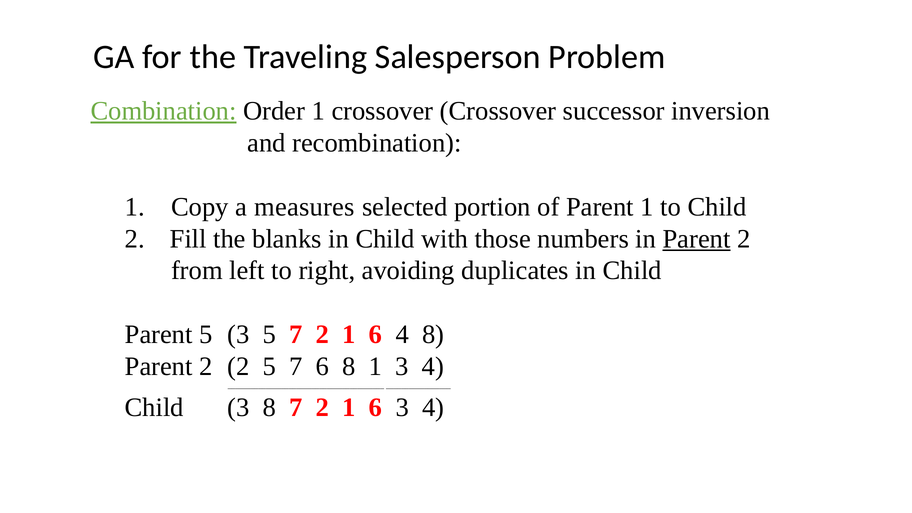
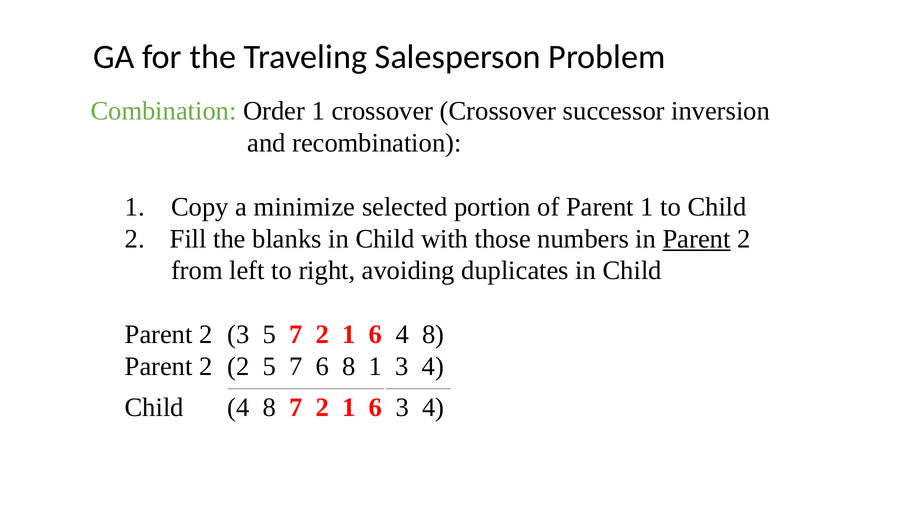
Combination underline: present -> none
measures: measures -> minimize
5 at (206, 335): 5 -> 2
Child 3: 3 -> 4
